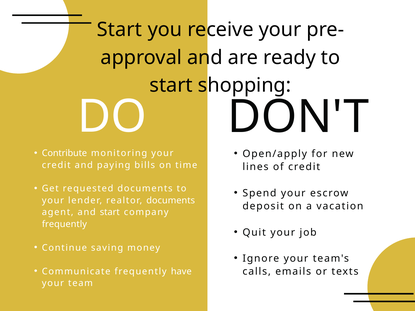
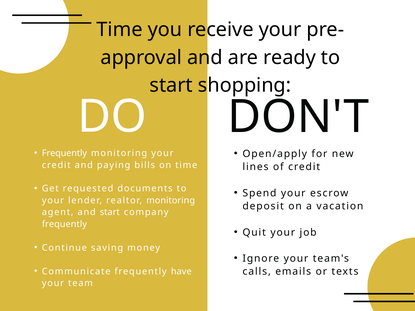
Start at (119, 30): Start -> Time
Contribute at (64, 153): Contribute -> Frequently
realtor documents: documents -> monitoring
